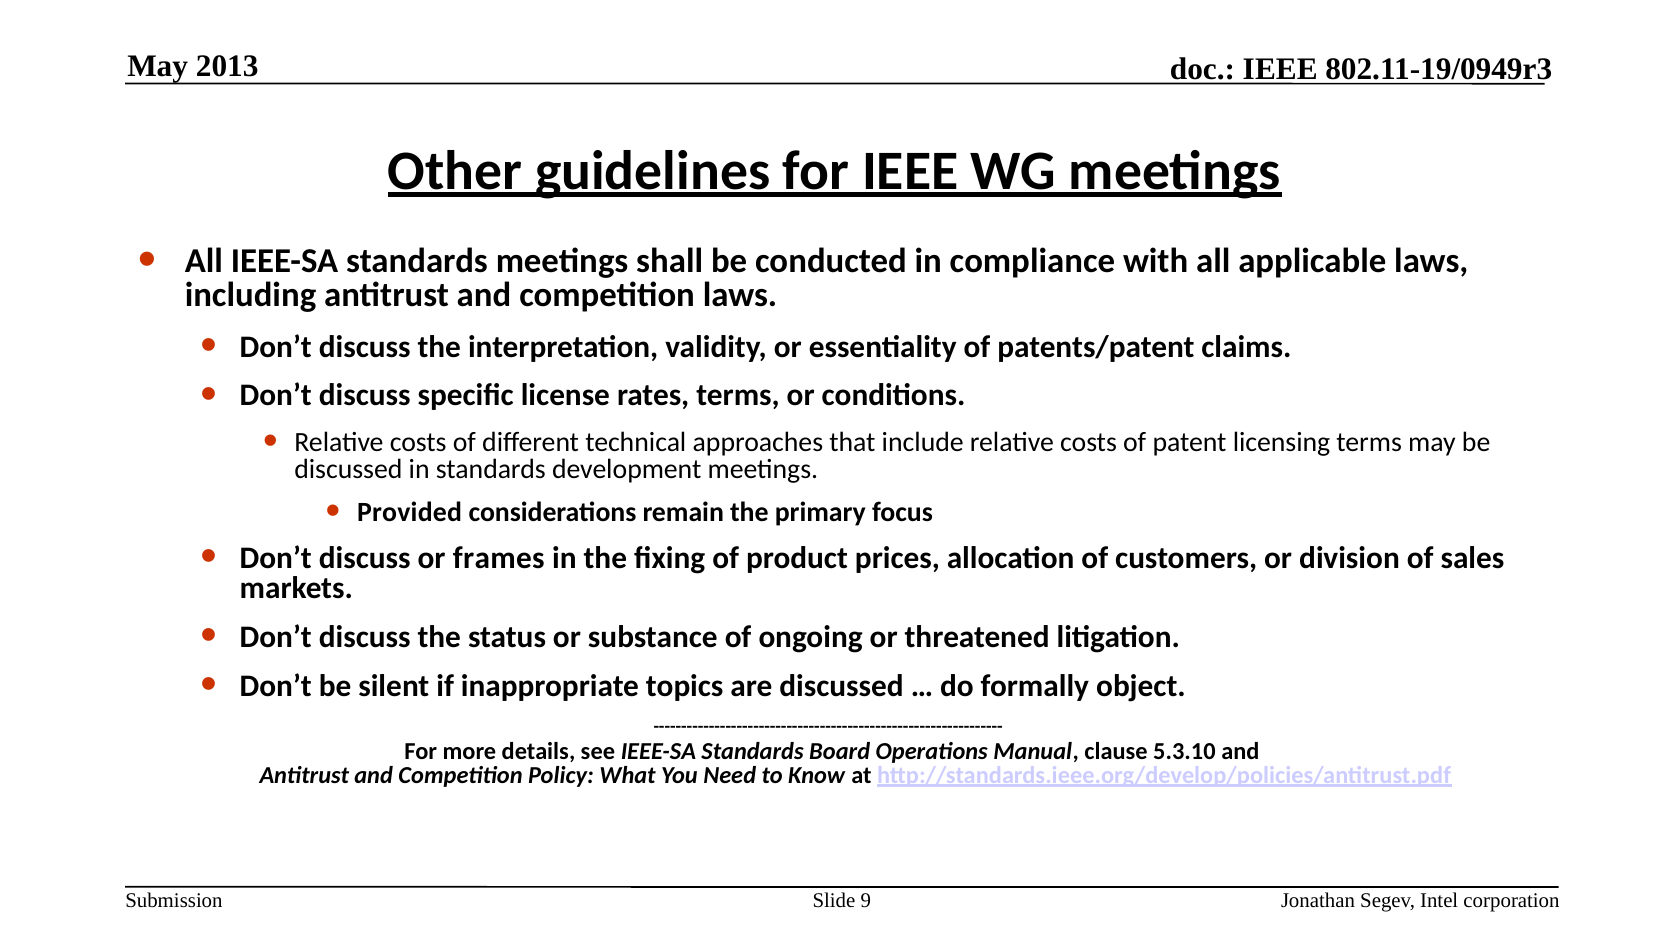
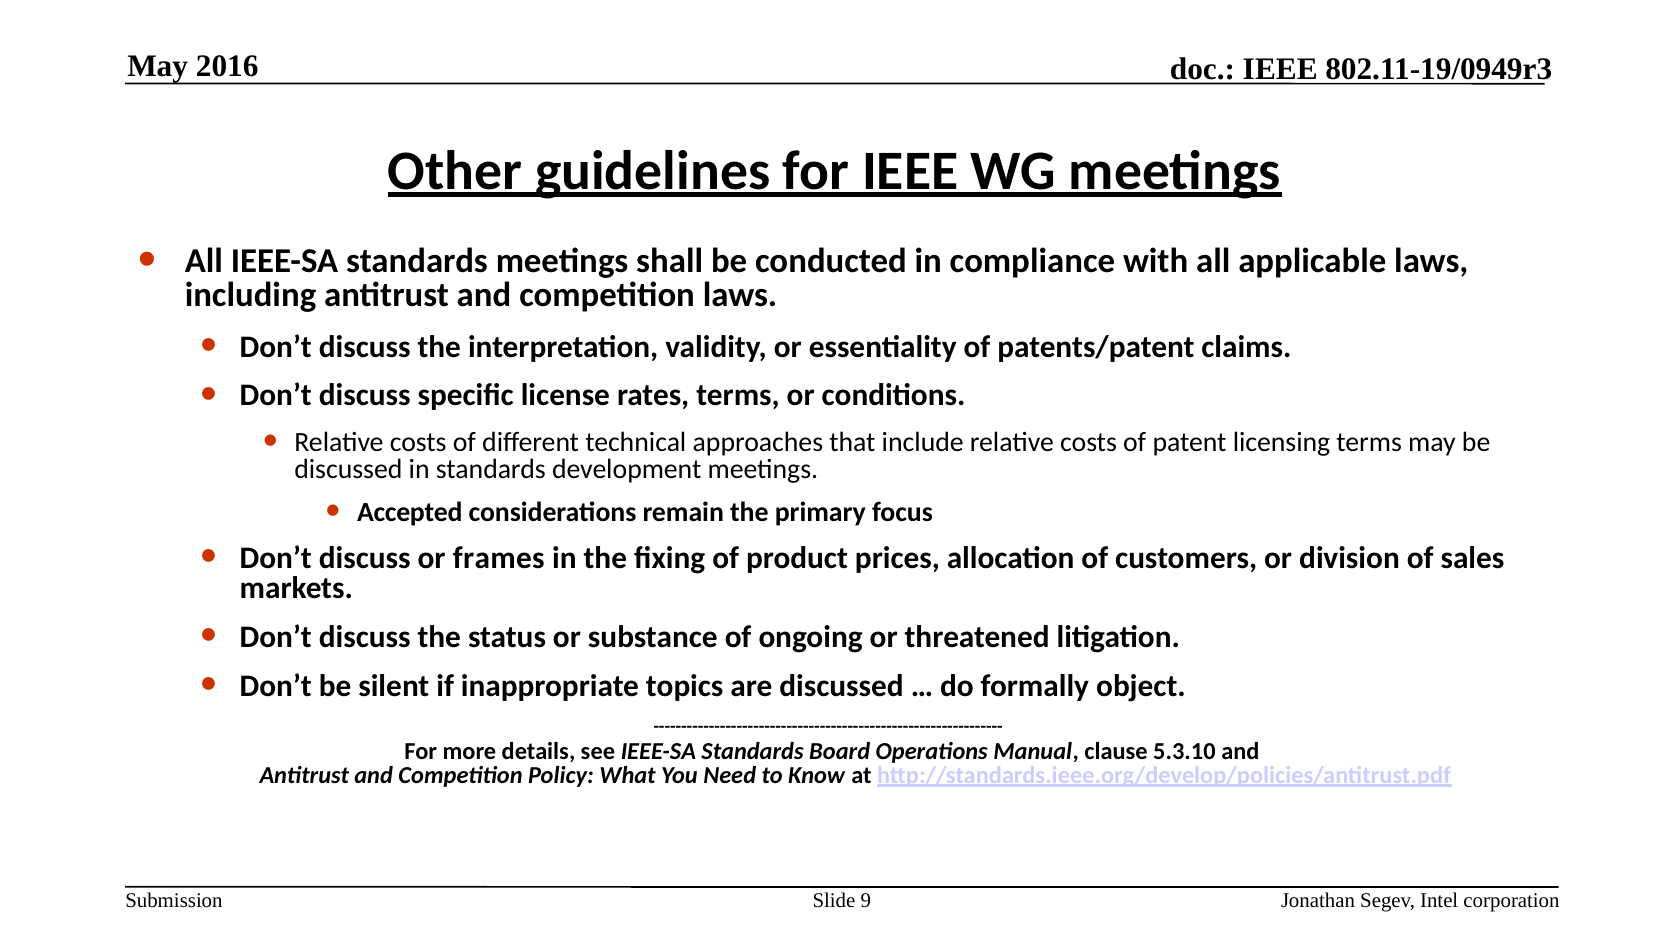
2013: 2013 -> 2016
Provided: Provided -> Accepted
